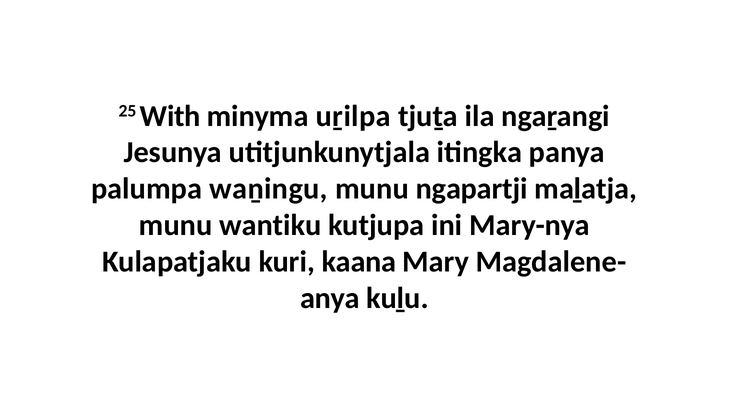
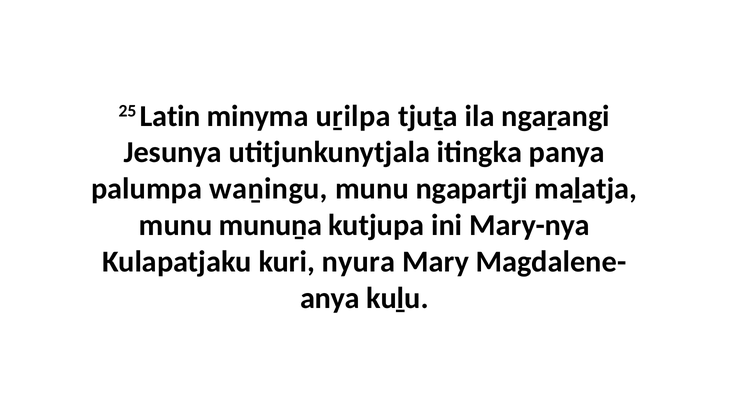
With: With -> Latin
wantiku: wantiku -> munuṉa
kaana: kaana -> nyura
